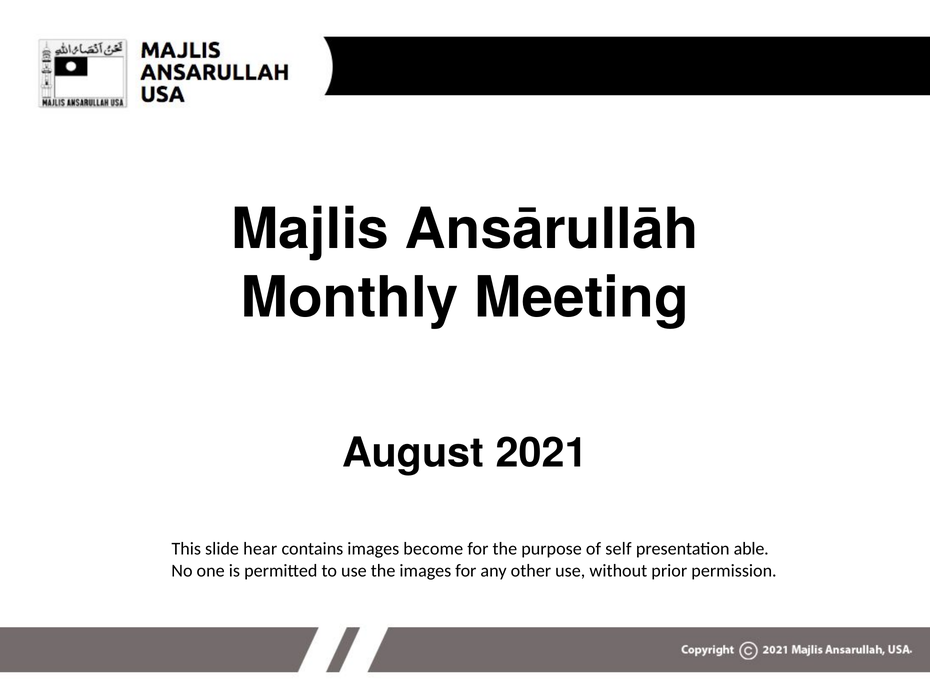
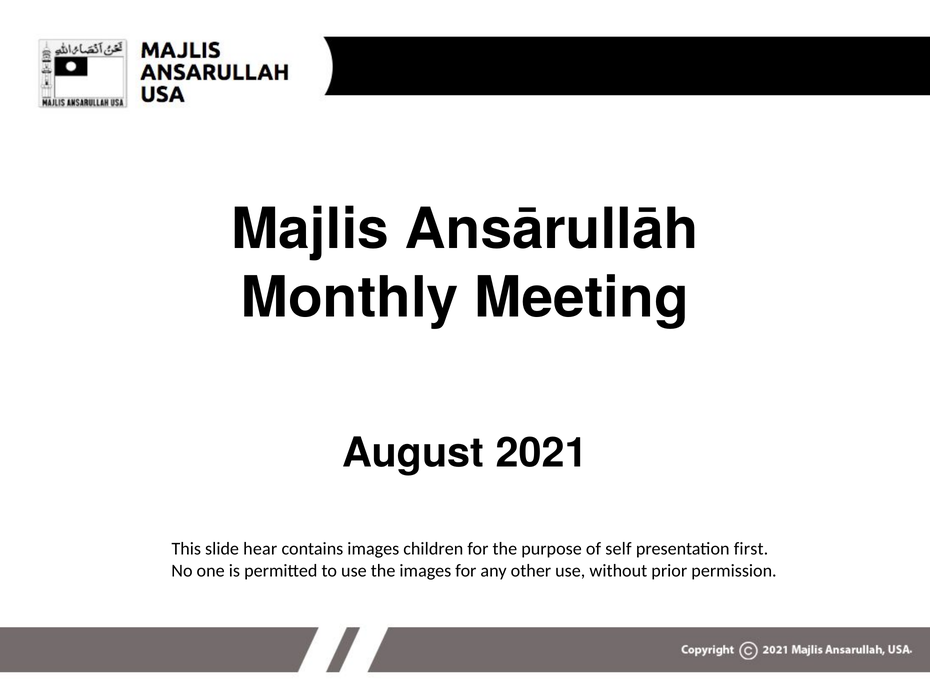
become: become -> children
able: able -> first
